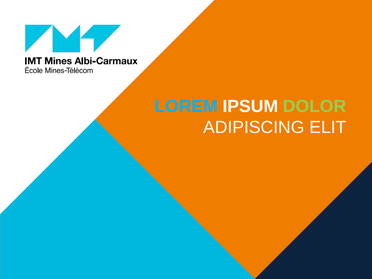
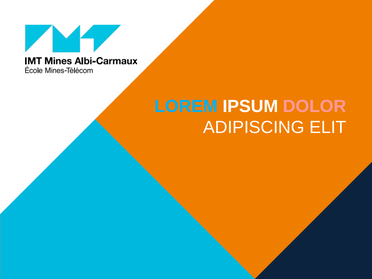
DOLOR colour: light green -> pink
